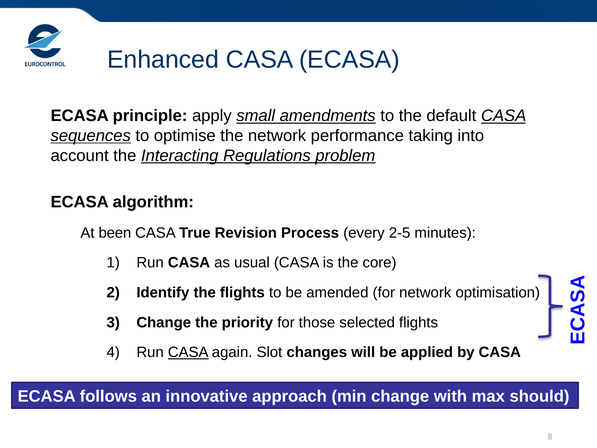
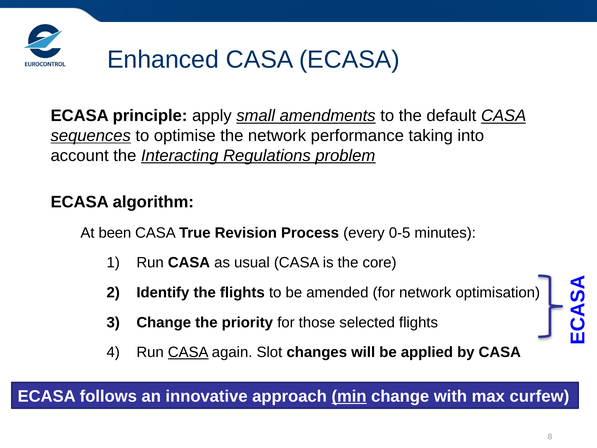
2-5: 2-5 -> 0-5
min underline: none -> present
should: should -> curfew
